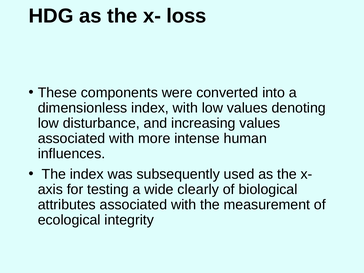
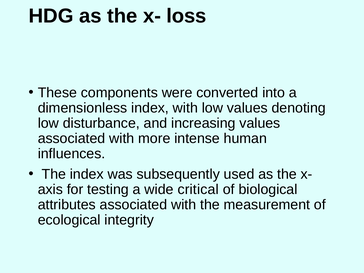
clearly: clearly -> critical
